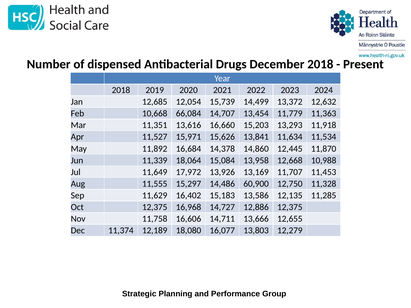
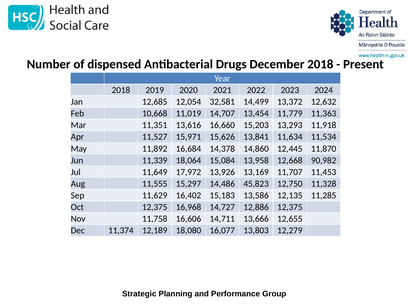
15,739: 15,739 -> 32,581
66,084: 66,084 -> 11,019
10,988: 10,988 -> 90,982
60,900: 60,900 -> 45,823
